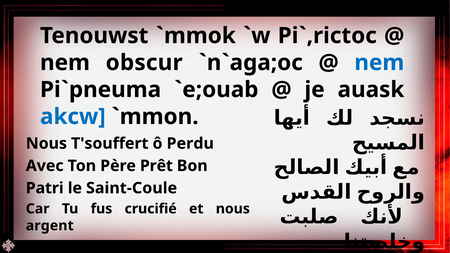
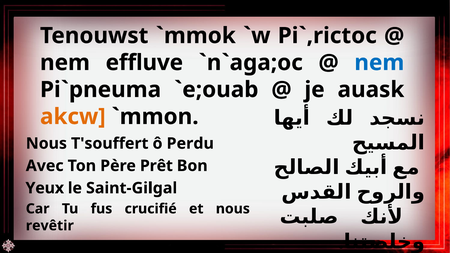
obscur: obscur -> effluve
akcw colour: blue -> orange
Patri: Patri -> Yeux
Saint-Coule: Saint-Coule -> Saint-Gilgal
argent: argent -> revêtir
